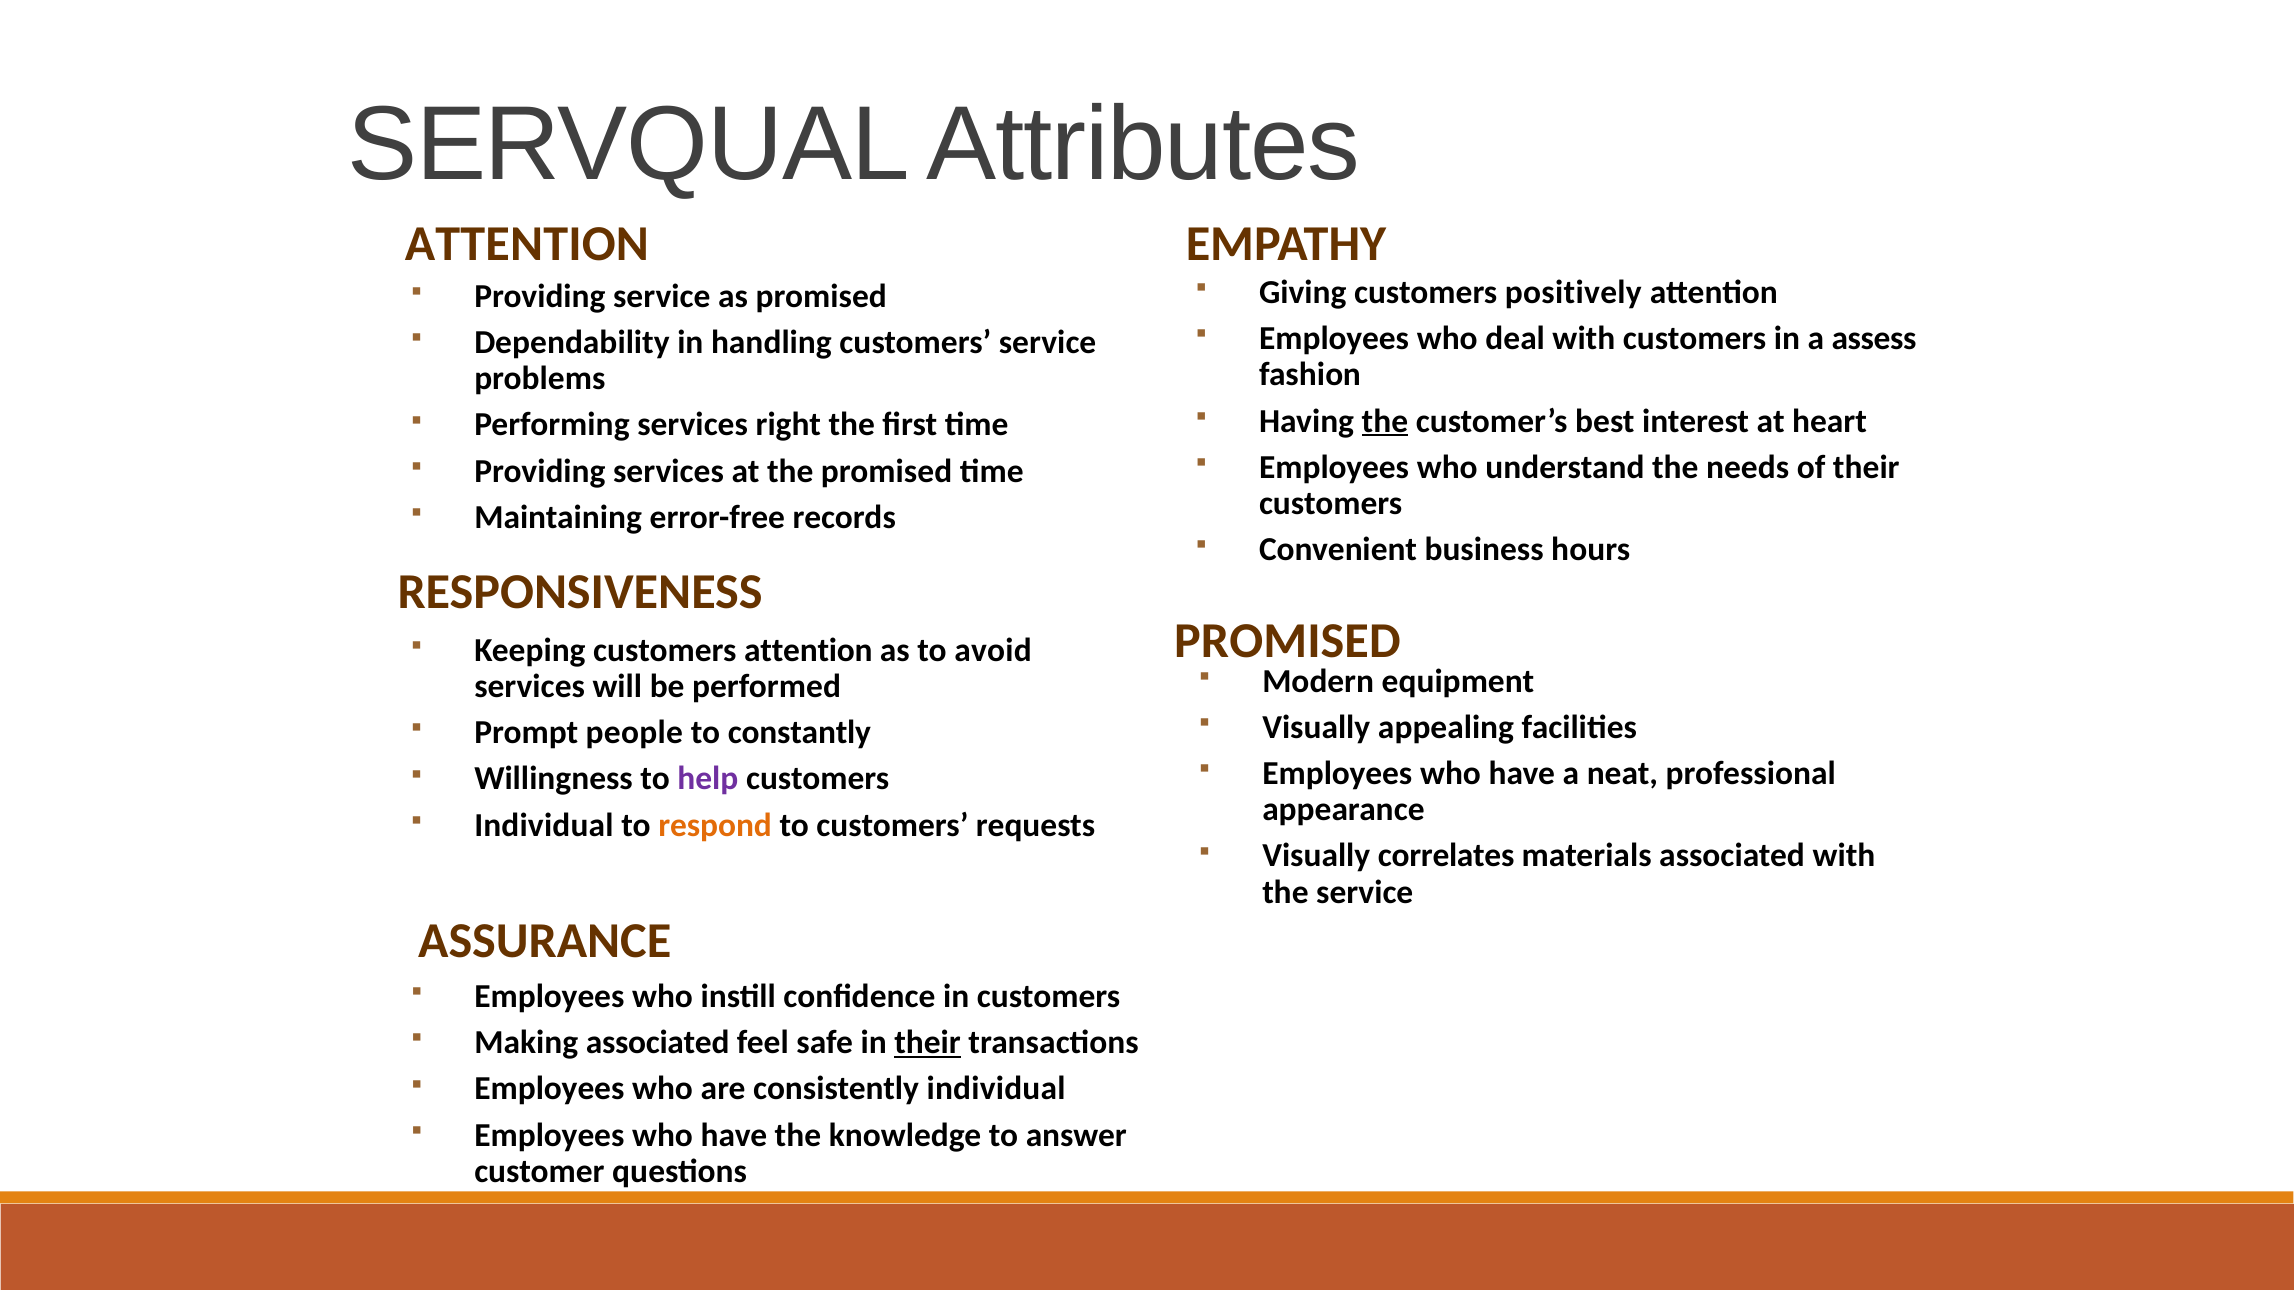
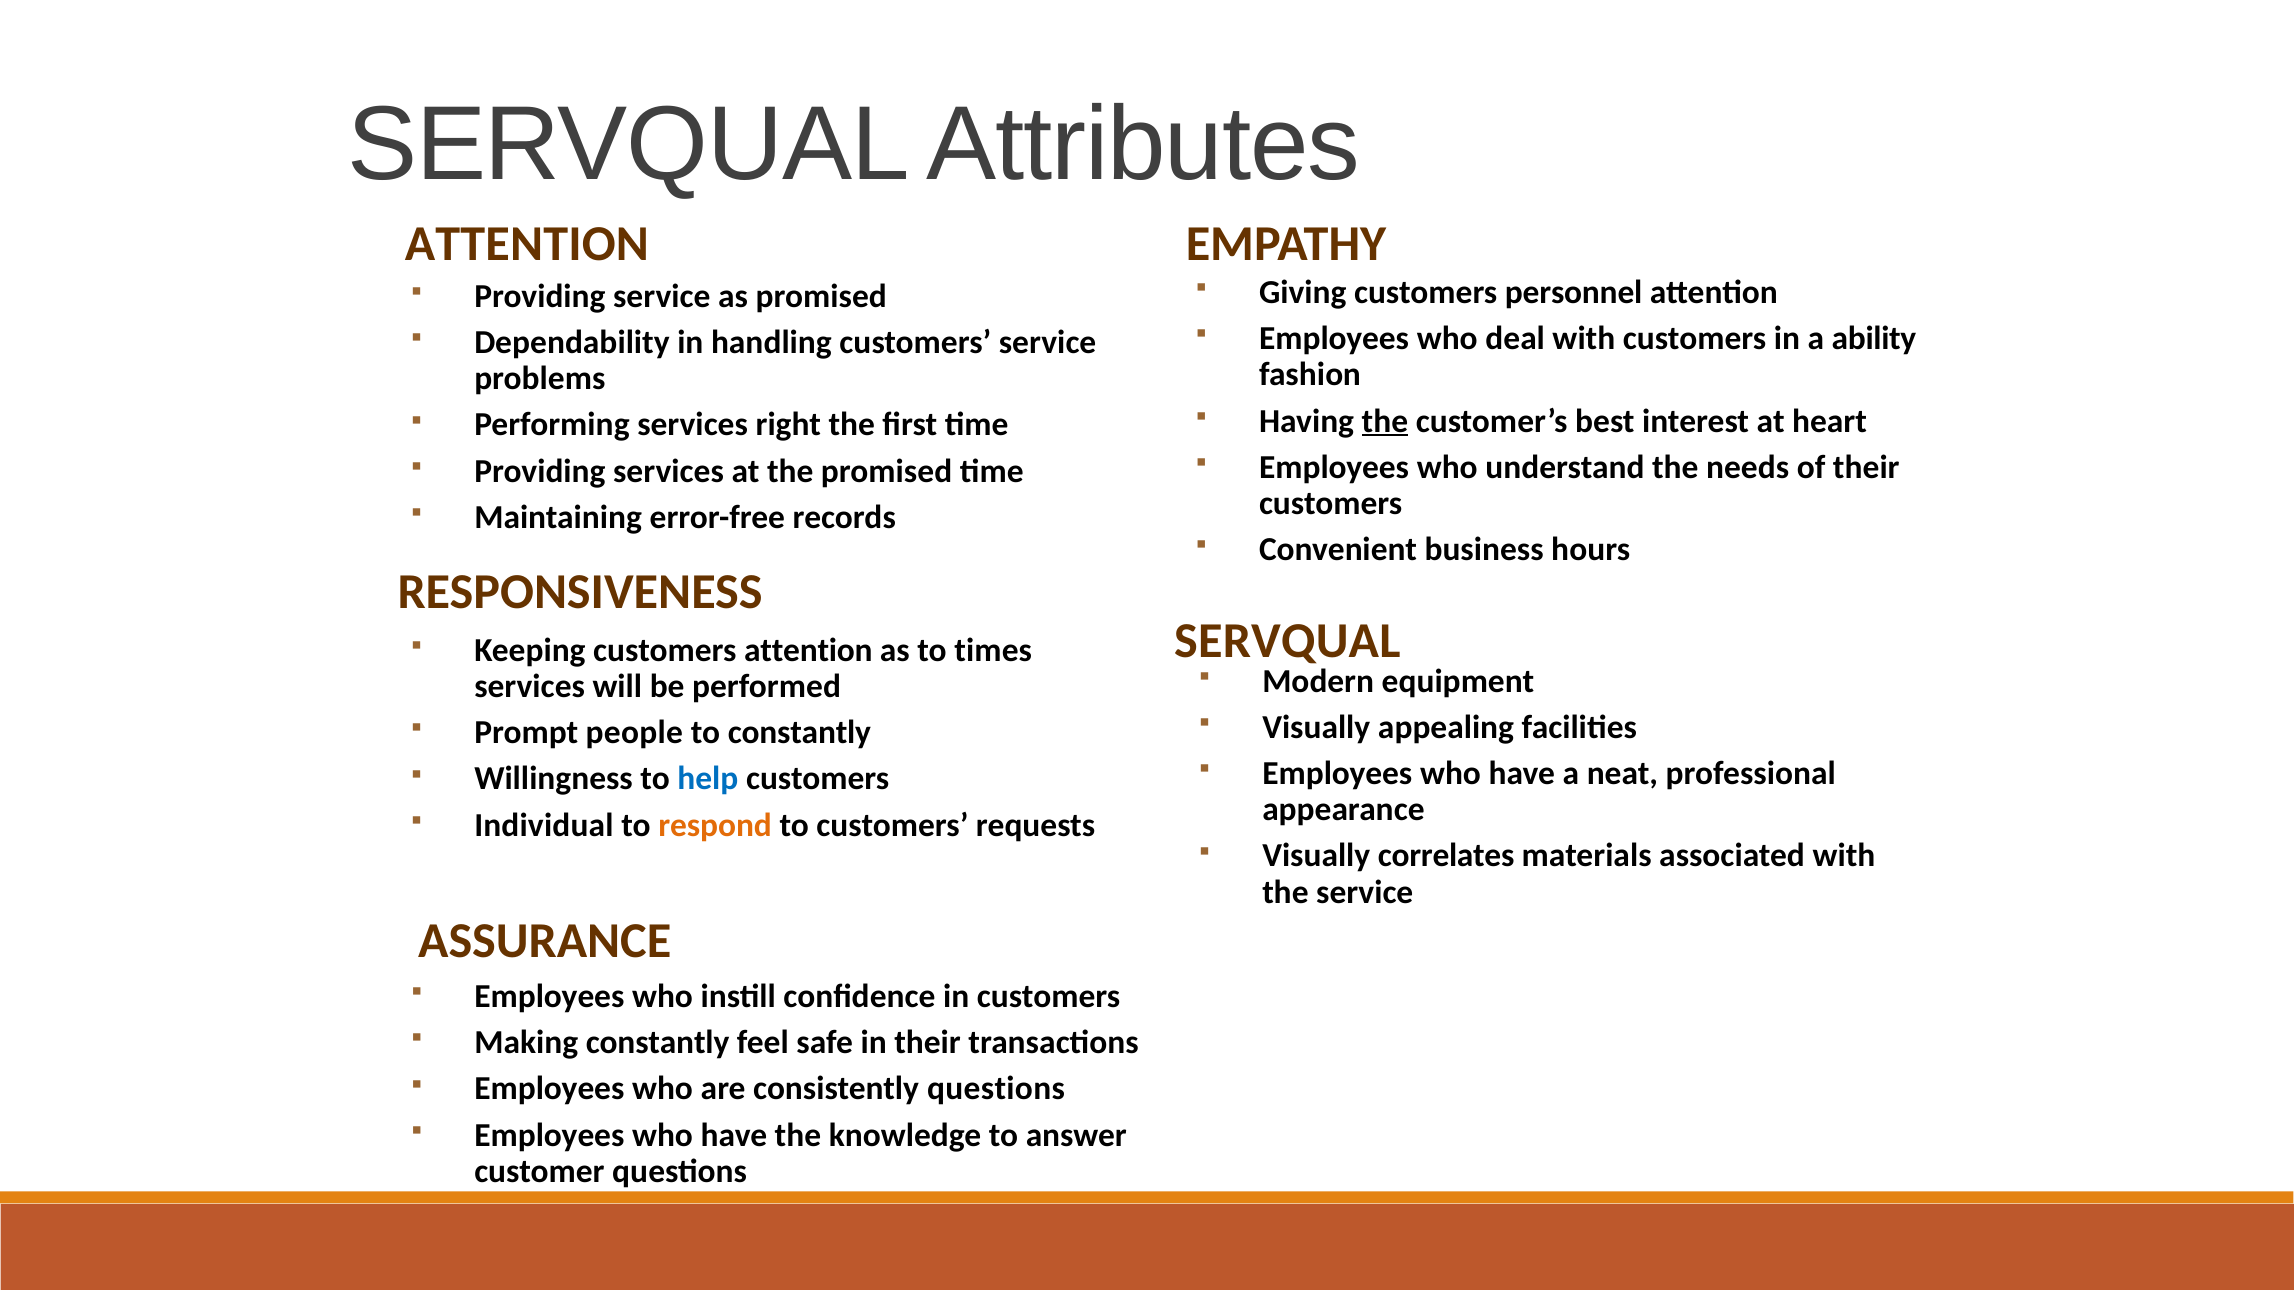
positively: positively -> personnel
assess: assess -> ability
PROMISED at (1287, 641): PROMISED -> SERVQUAL
avoid: avoid -> times
help colour: purple -> blue
Making associated: associated -> constantly
their at (928, 1043) underline: present -> none
consistently individual: individual -> questions
